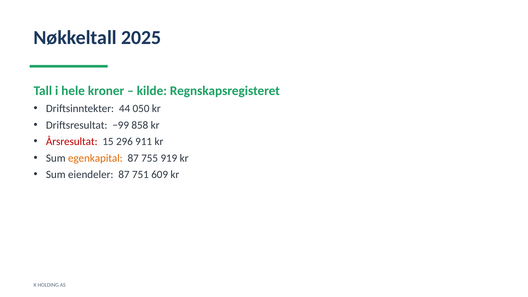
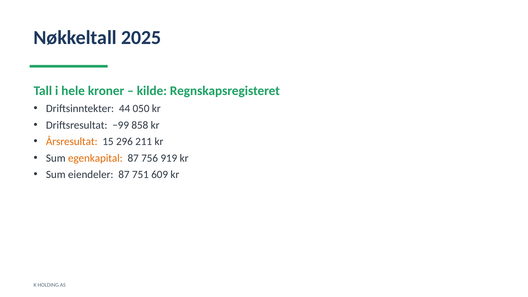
Årsresultat colour: red -> orange
911: 911 -> 211
755: 755 -> 756
